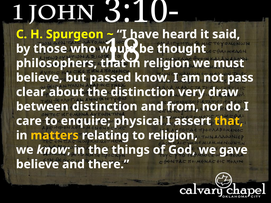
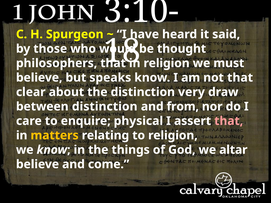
passed: passed -> speaks
not pass: pass -> that
that at (229, 121) colour: yellow -> pink
gave: gave -> altar
there: there -> come
